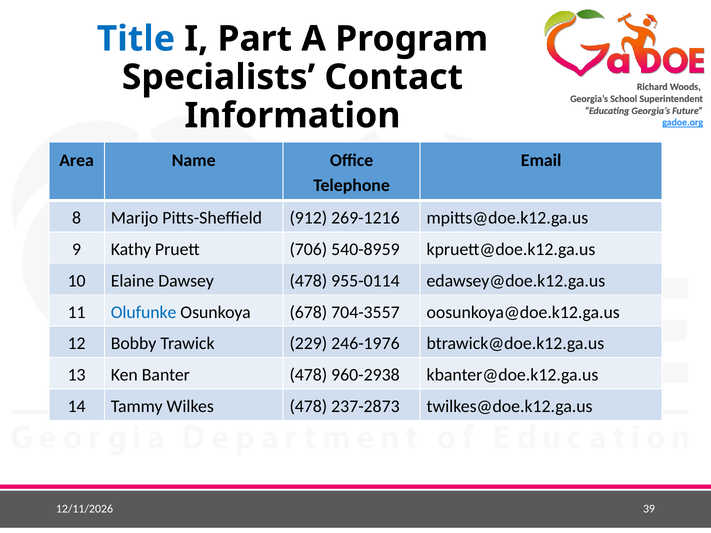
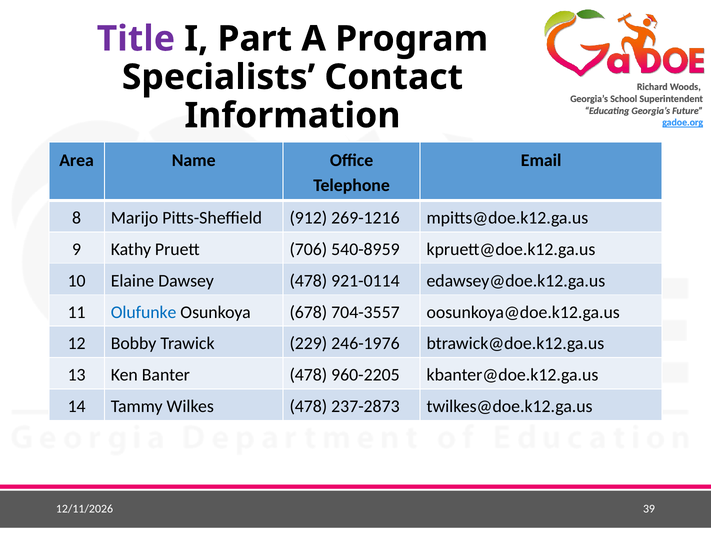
Title colour: blue -> purple
955-0114: 955-0114 -> 921-0114
960-2938: 960-2938 -> 960-2205
